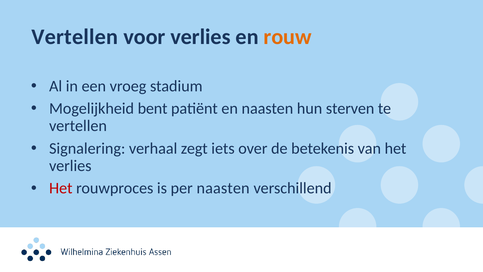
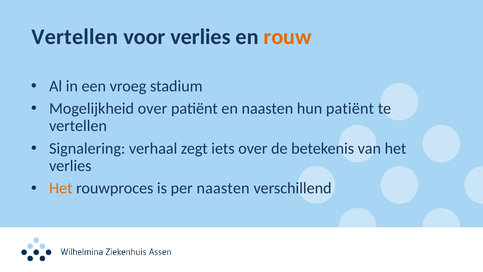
Mogelijkheid bent: bent -> over
hun sterven: sterven -> patiënt
Het at (61, 188) colour: red -> orange
